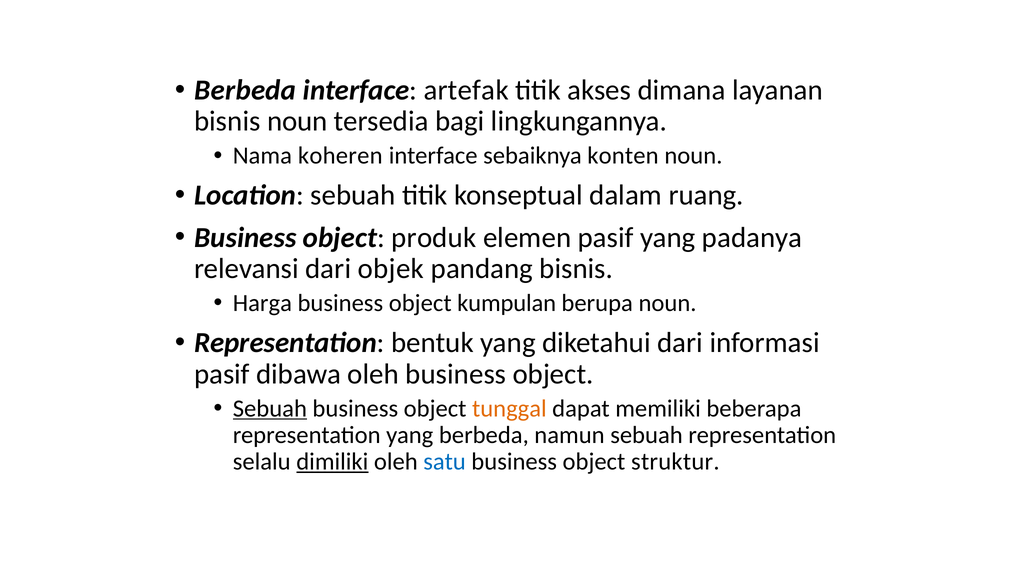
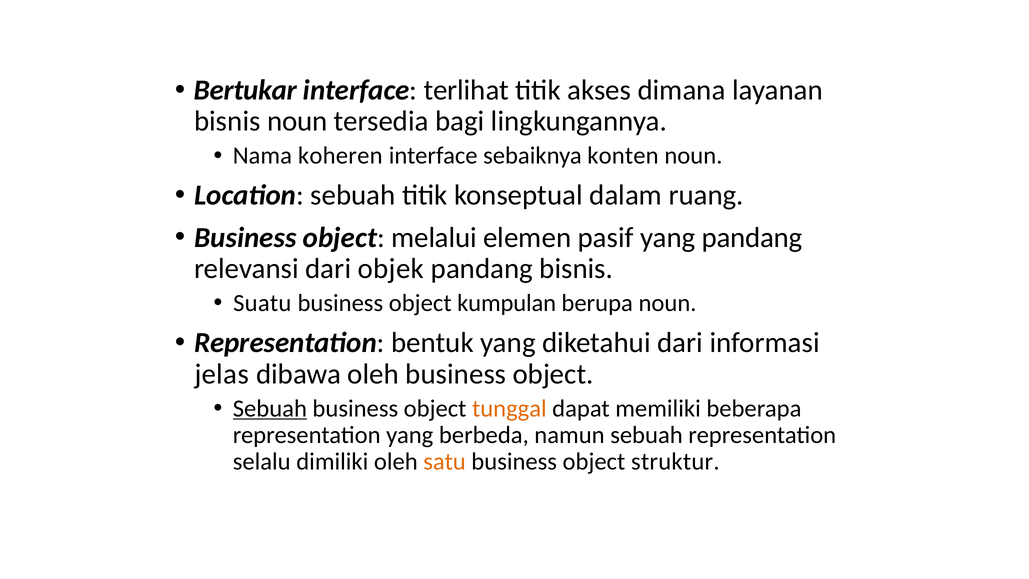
Berbeda at (245, 90): Berbeda -> Bertukar
artefak: artefak -> terlihat
produk: produk -> melalui
yang padanya: padanya -> pandang
Harga: Harga -> Suatu
pasif at (222, 374): pasif -> jelas
dimiliki underline: present -> none
satu colour: blue -> orange
